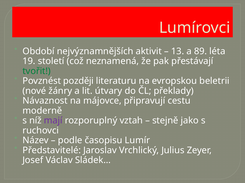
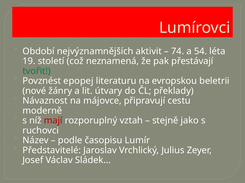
13: 13 -> 74
89: 89 -> 54
později: později -> epopej
mají colour: purple -> red
